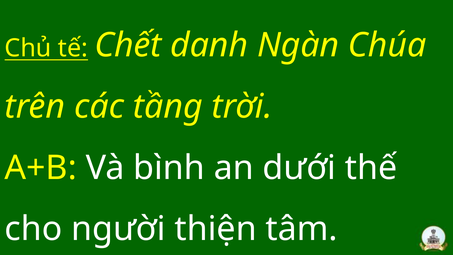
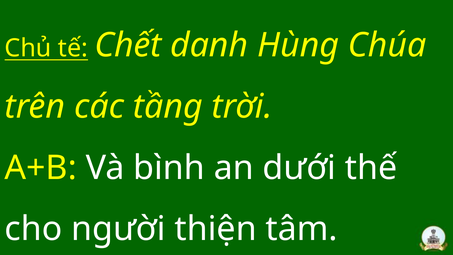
Ngàn: Ngàn -> Hùng
